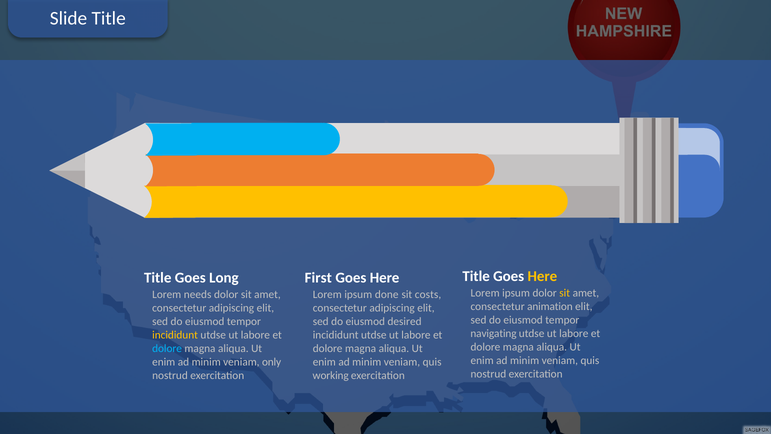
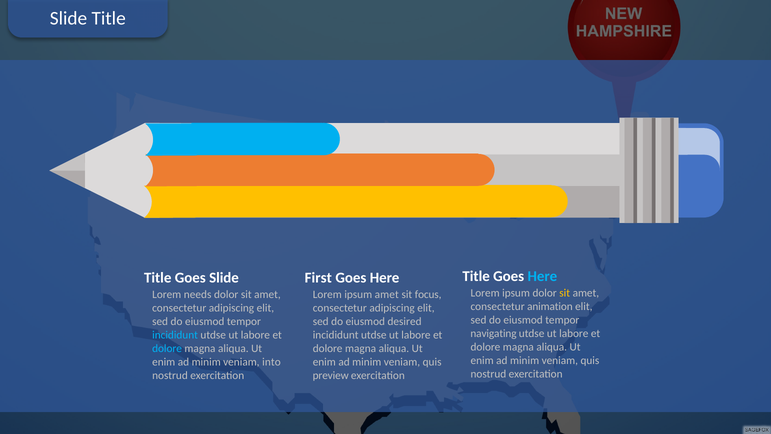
Here at (542, 276) colour: yellow -> light blue
Goes Long: Long -> Slide
ipsum done: done -> amet
costs: costs -> focus
incididunt at (175, 335) colour: yellow -> light blue
only: only -> into
working: working -> preview
